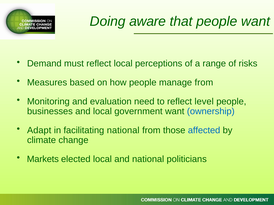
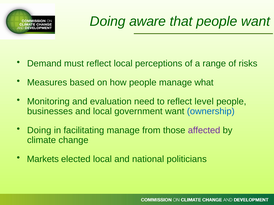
manage from: from -> what
Adapt at (39, 131): Adapt -> Doing
facilitating national: national -> manage
affected colour: blue -> purple
